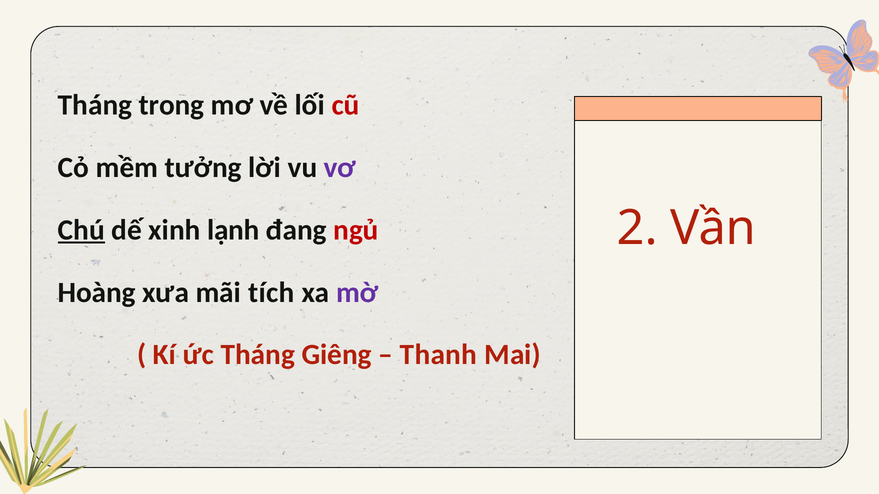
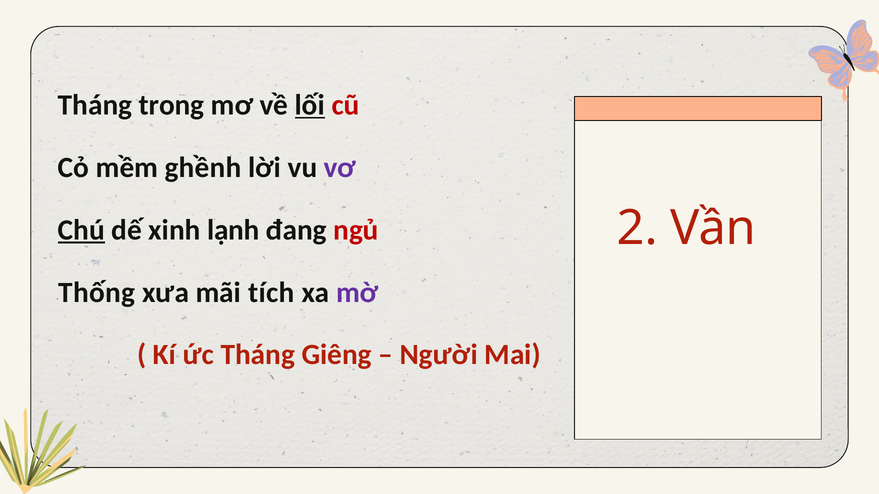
lối underline: none -> present
tưởng: tưởng -> ghềnh
Hoàng: Hoàng -> Thống
Thanh: Thanh -> Người
